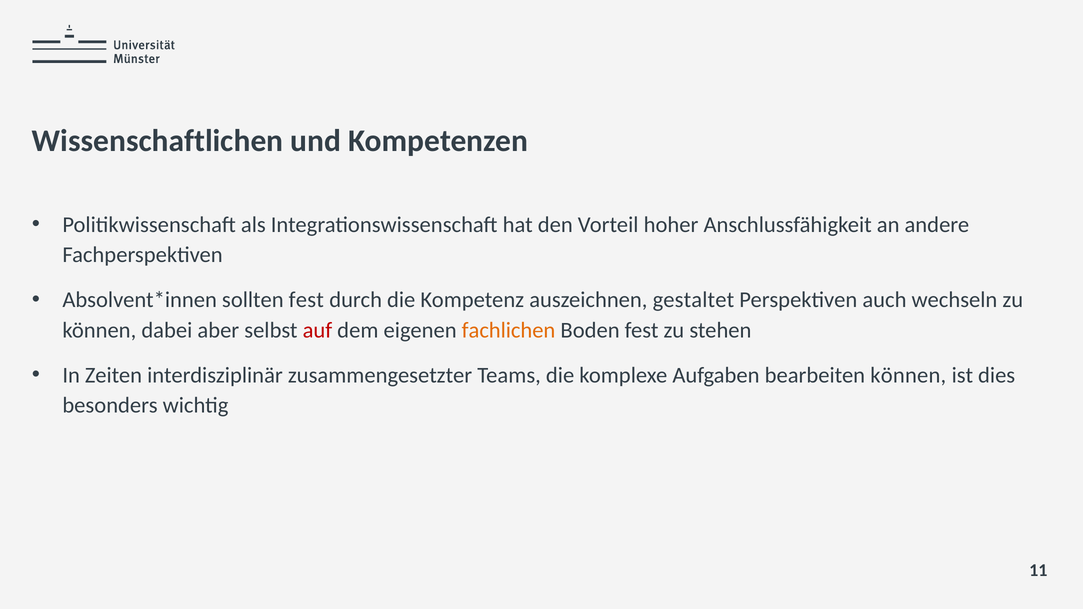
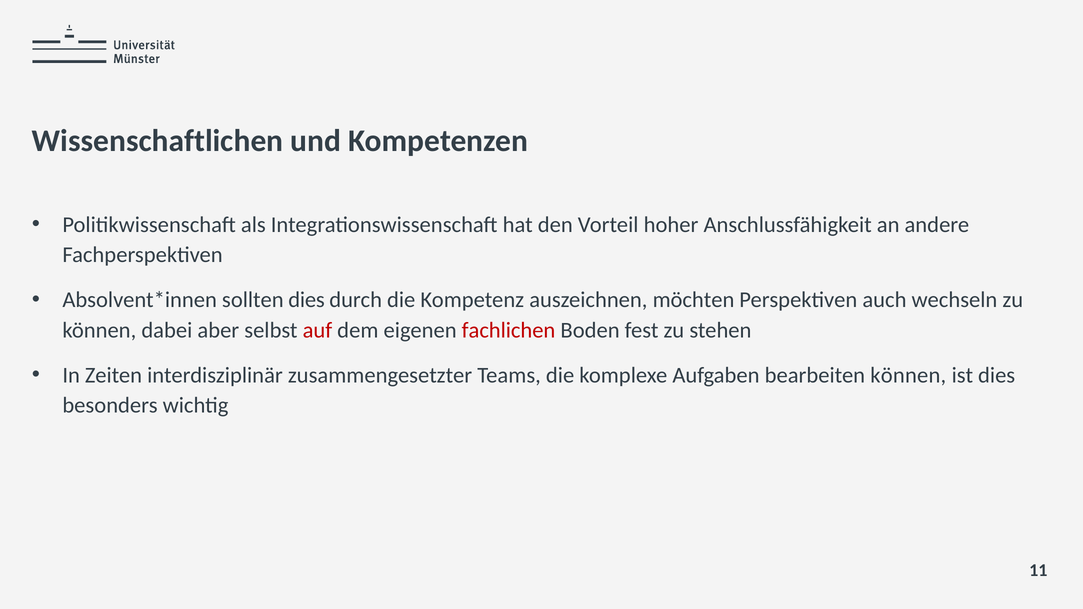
sollten fest: fest -> dies
gestaltet: gestaltet -> möchten
fachlichen colour: orange -> red
